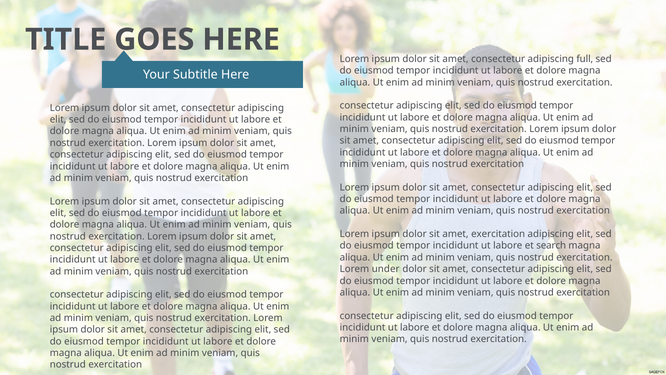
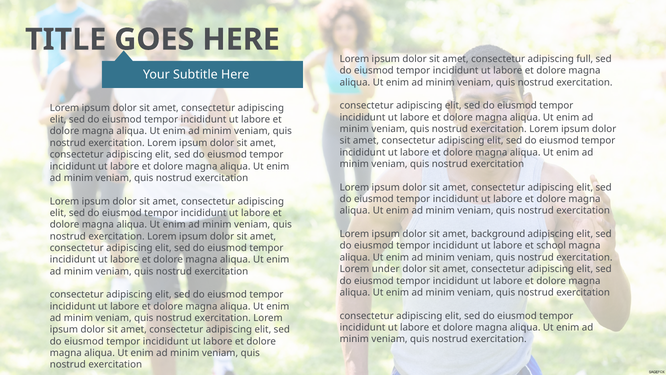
amet exercitation: exercitation -> background
search: search -> school
